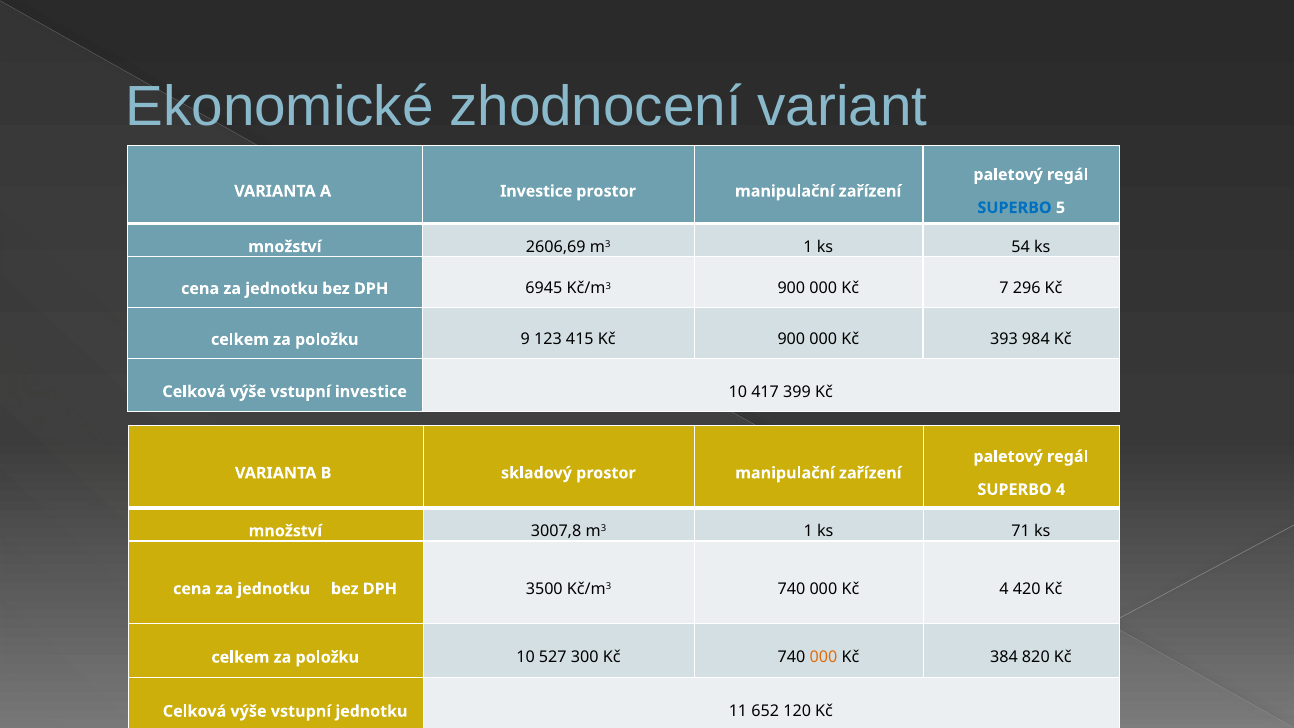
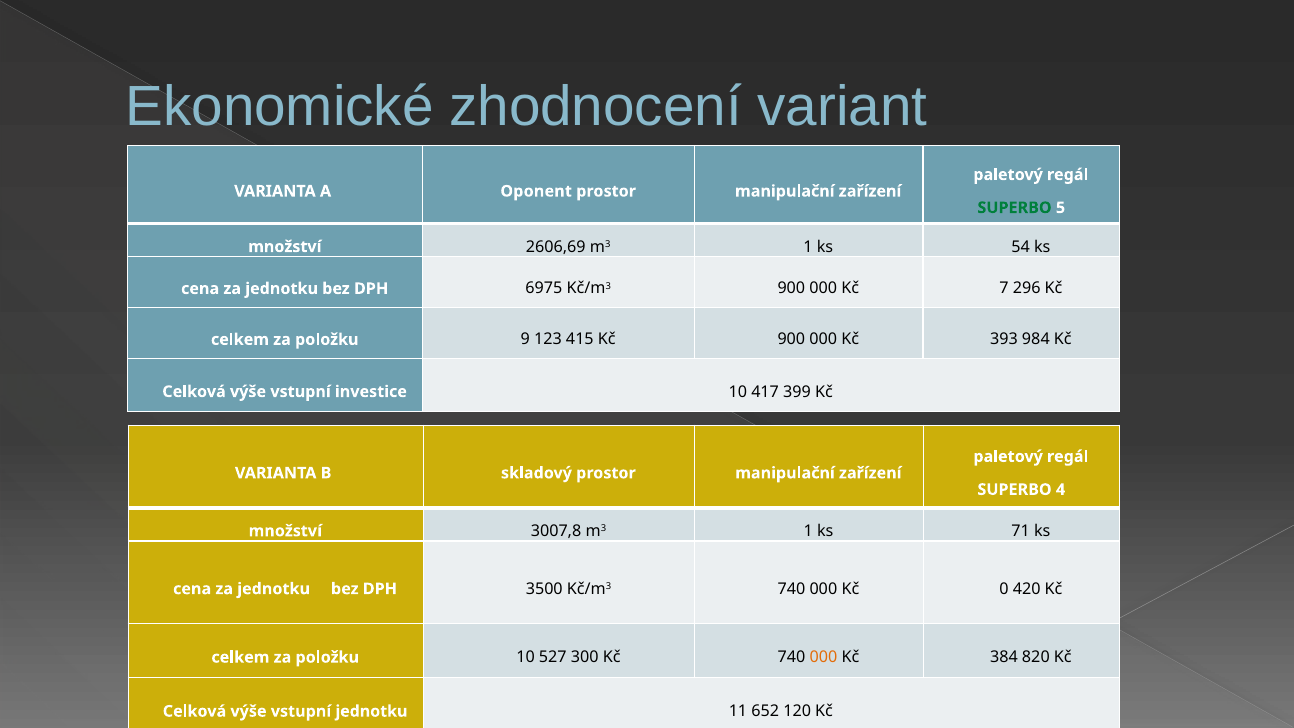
A Investice: Investice -> Oponent
SUPERBO at (1015, 208) colour: blue -> green
6945: 6945 -> 6975
Kč 4: 4 -> 0
